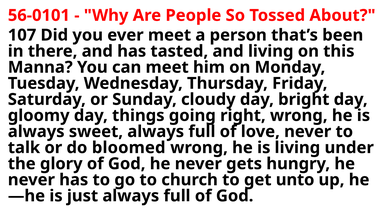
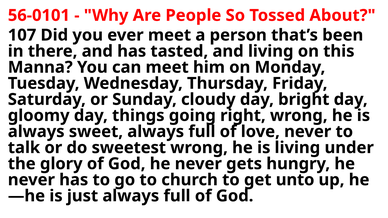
bloomed: bloomed -> sweetest
